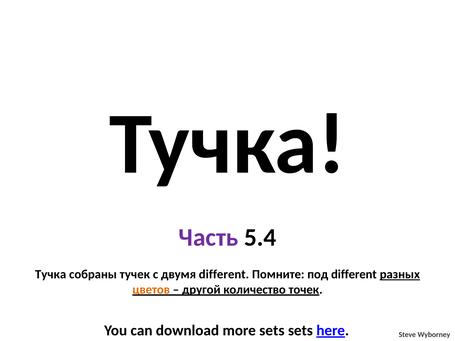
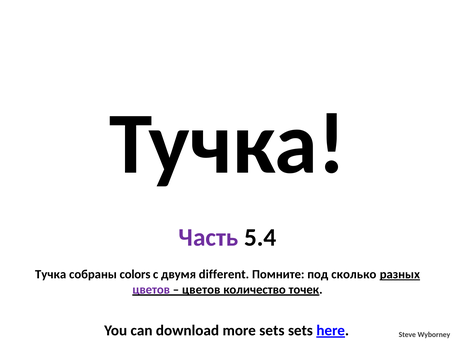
тучек: тучек -> colors
под different: different -> сколько
цветов at (151, 290) colour: orange -> purple
другой at (201, 290): другой -> цветов
